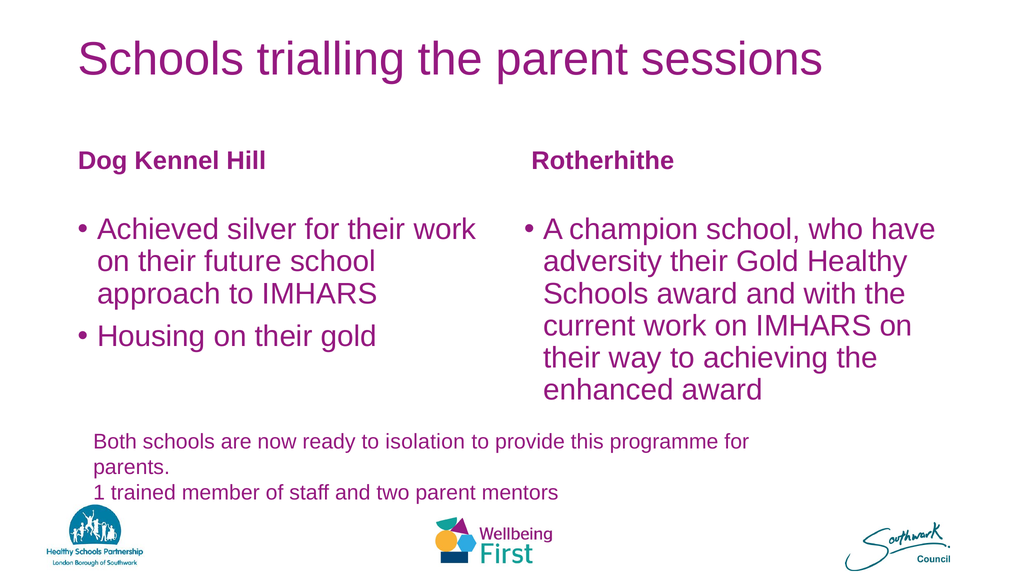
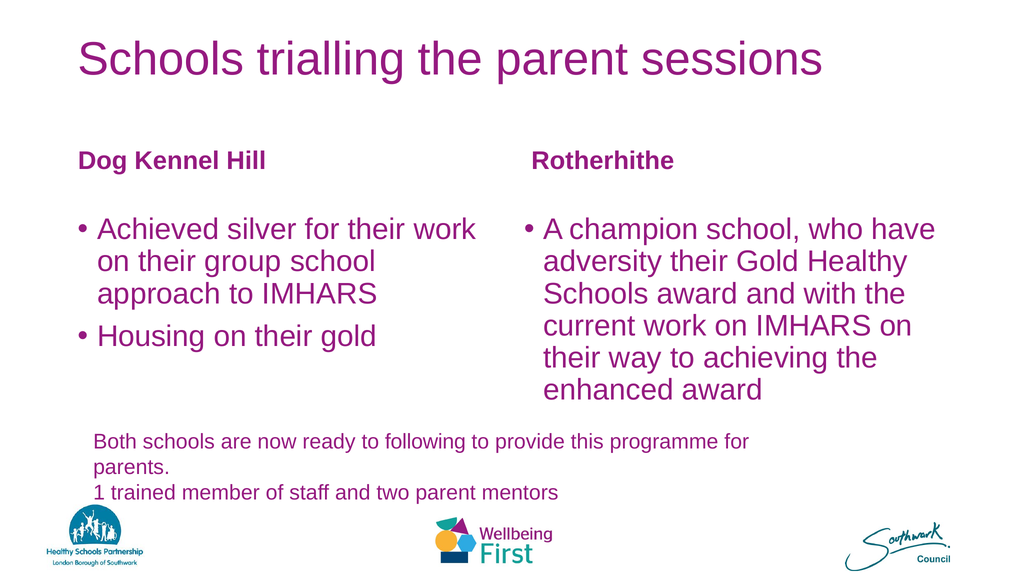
future: future -> group
isolation: isolation -> following
